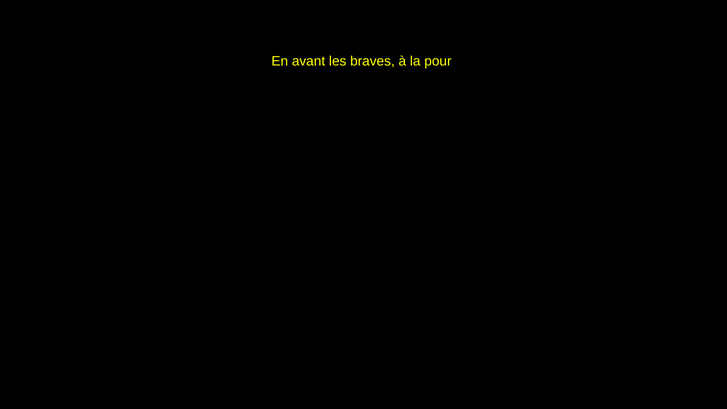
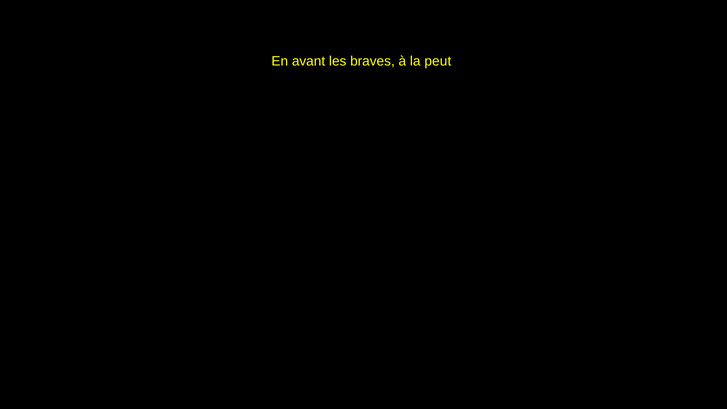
pour: pour -> peut
